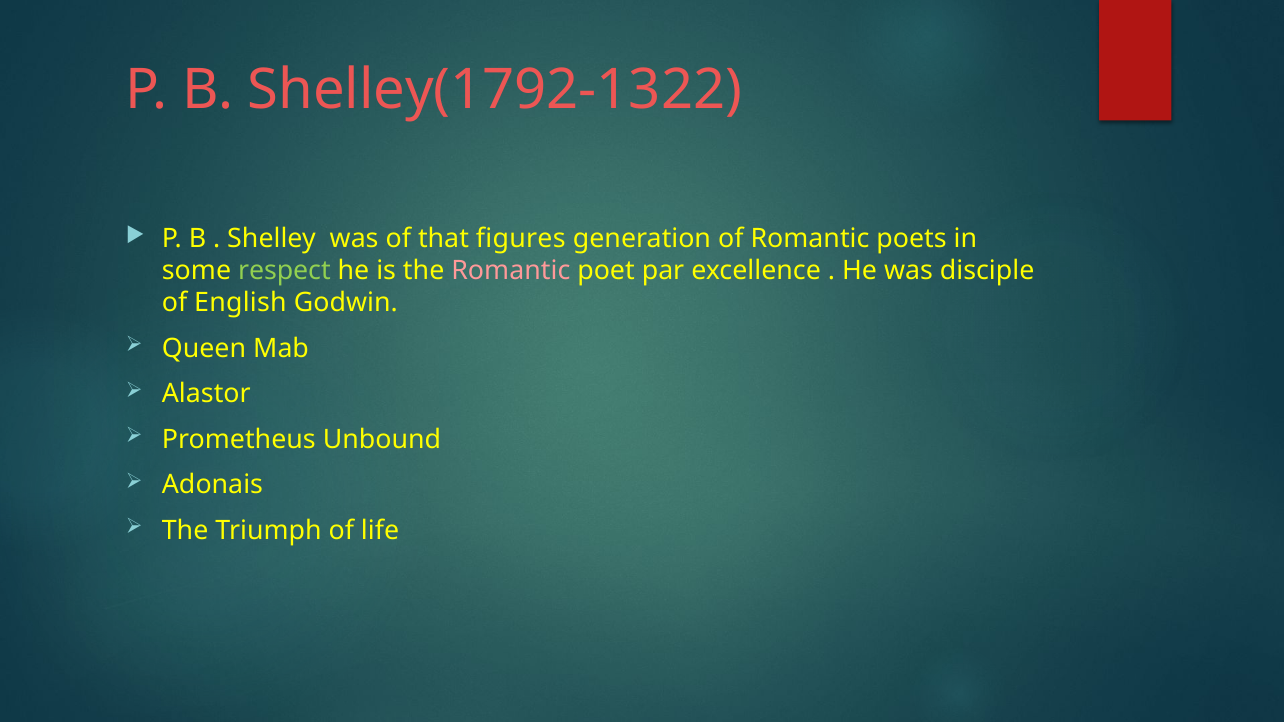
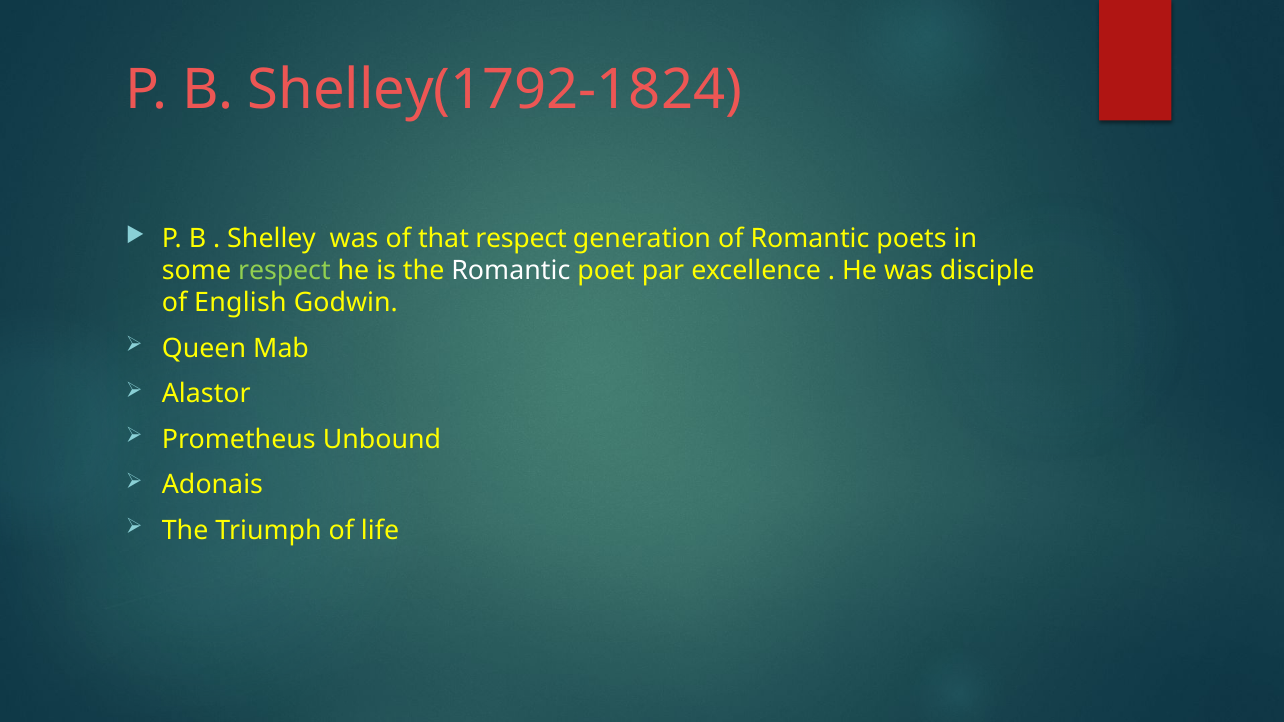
Shelley(1792-1322: Shelley(1792-1322 -> Shelley(1792-1824
that figures: figures -> respect
Romantic at (511, 271) colour: pink -> white
